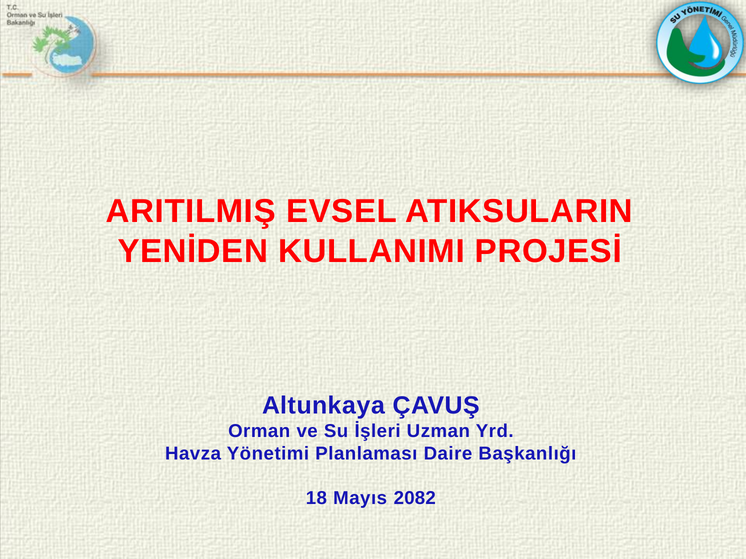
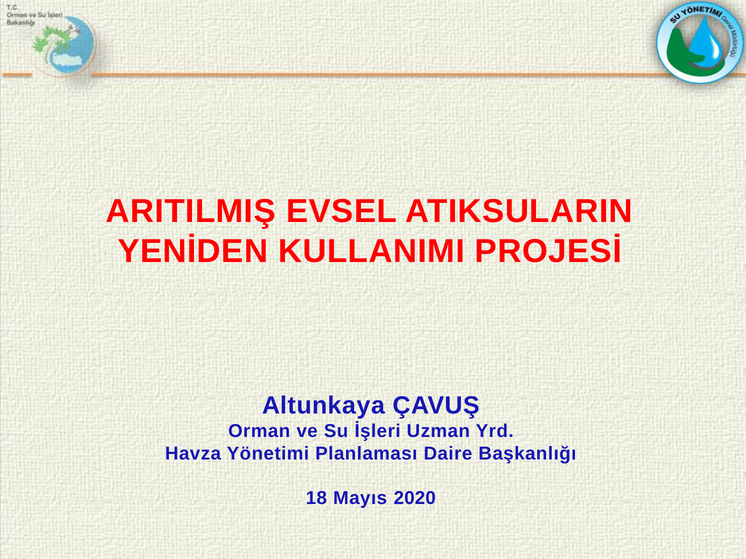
2082: 2082 -> 2020
